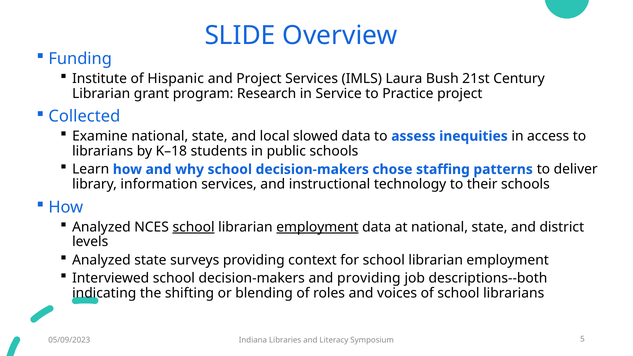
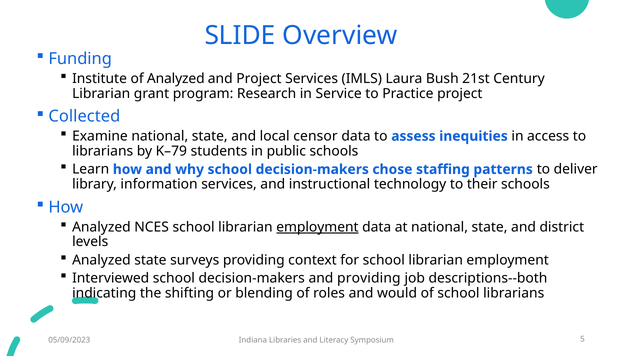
of Hispanic: Hispanic -> Analyzed
slowed: slowed -> censor
K–18: K–18 -> K–79
school at (194, 227) underline: present -> none
voices: voices -> would
